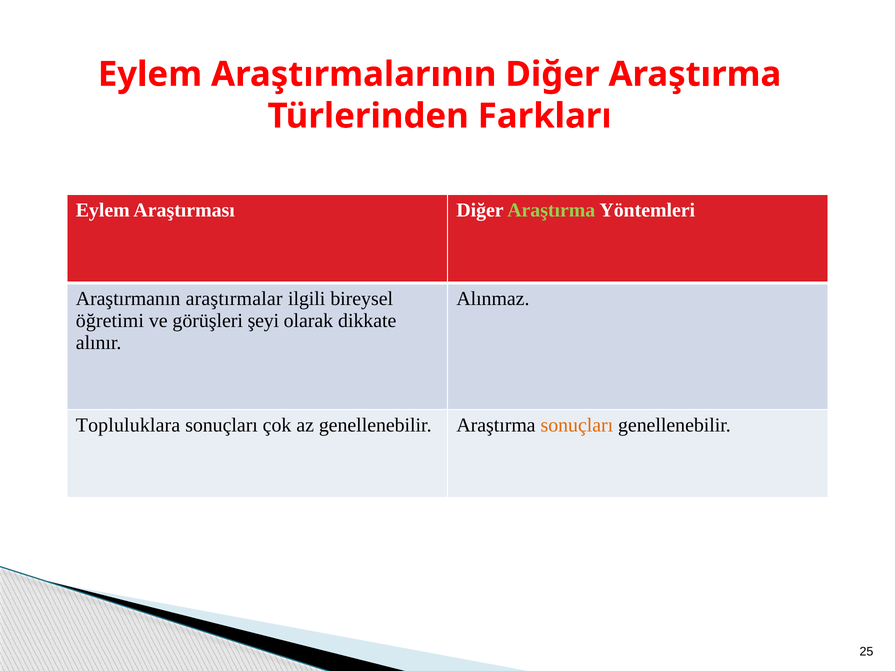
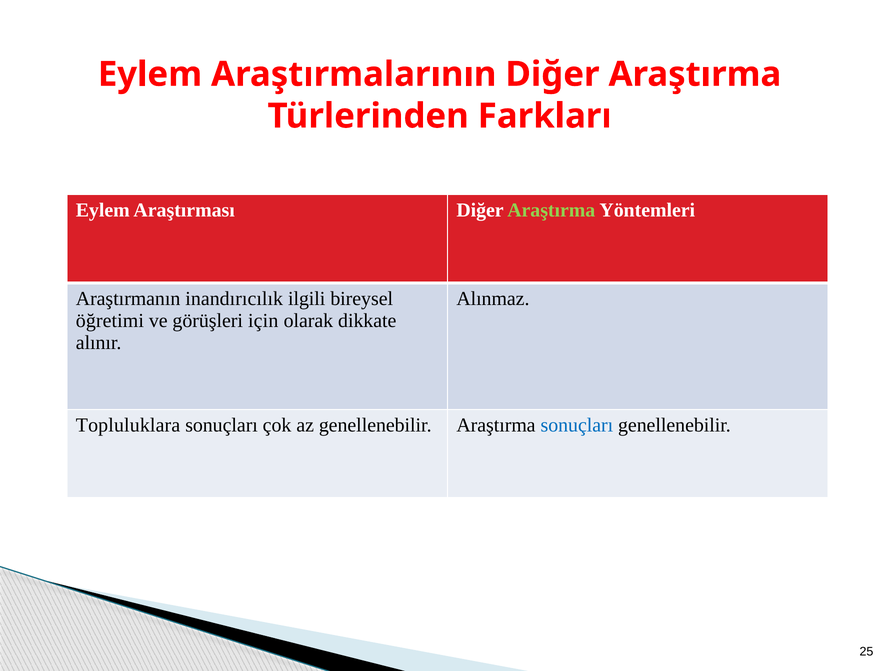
araştırmalar: araştırmalar -> inandırıcılık
şeyi: şeyi -> için
sonuçları at (577, 425) colour: orange -> blue
